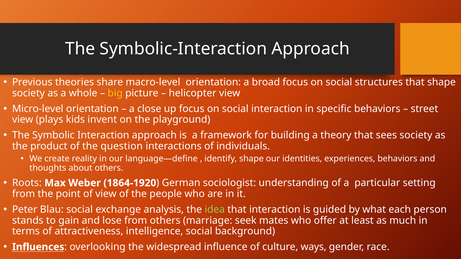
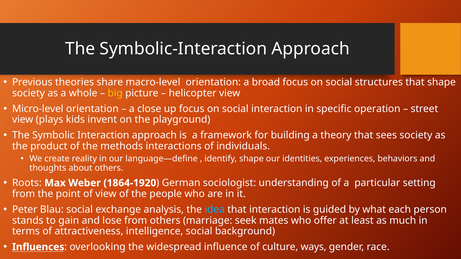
specific behaviors: behaviors -> operation
question: question -> methods
idea colour: light green -> light blue
